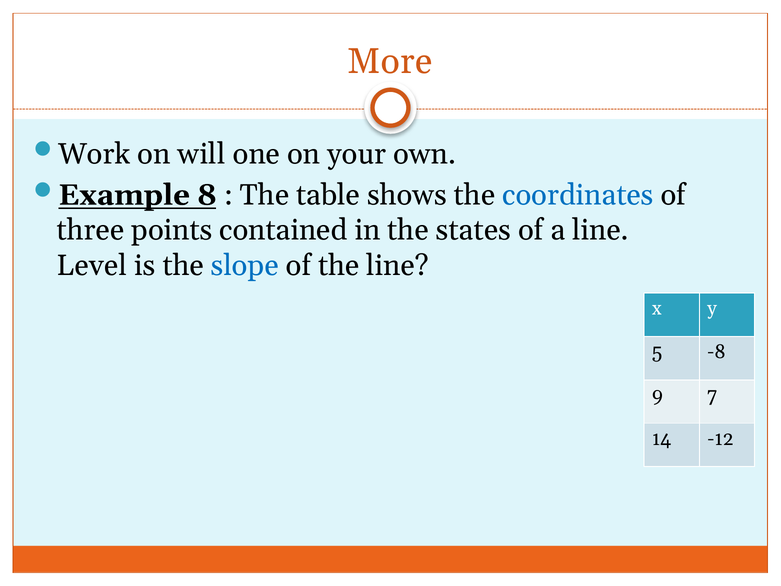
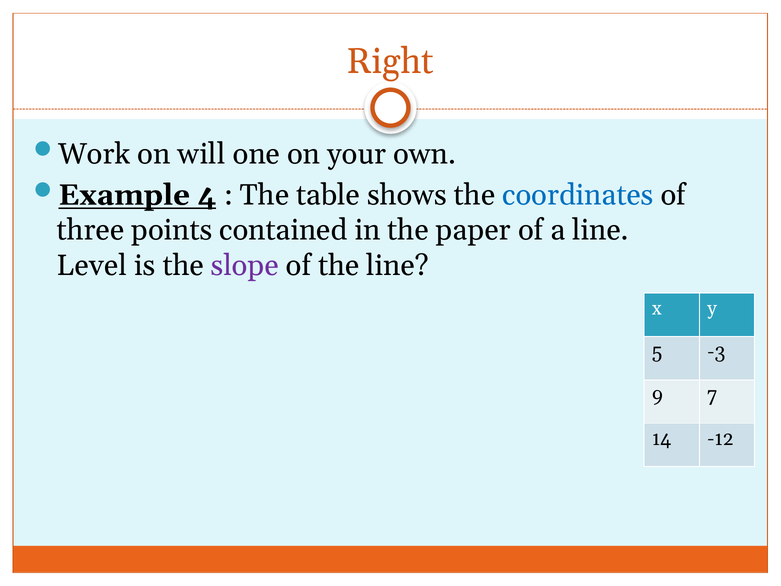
More: More -> Right
8: 8 -> 4
states: states -> paper
slope colour: blue -> purple
-8: -8 -> -3
